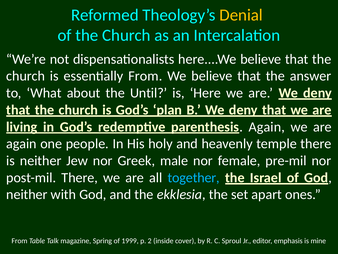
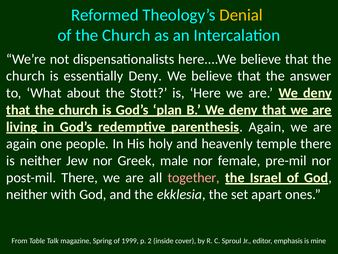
essentially From: From -> Deny
Until: Until -> Stott
together colour: light blue -> pink
